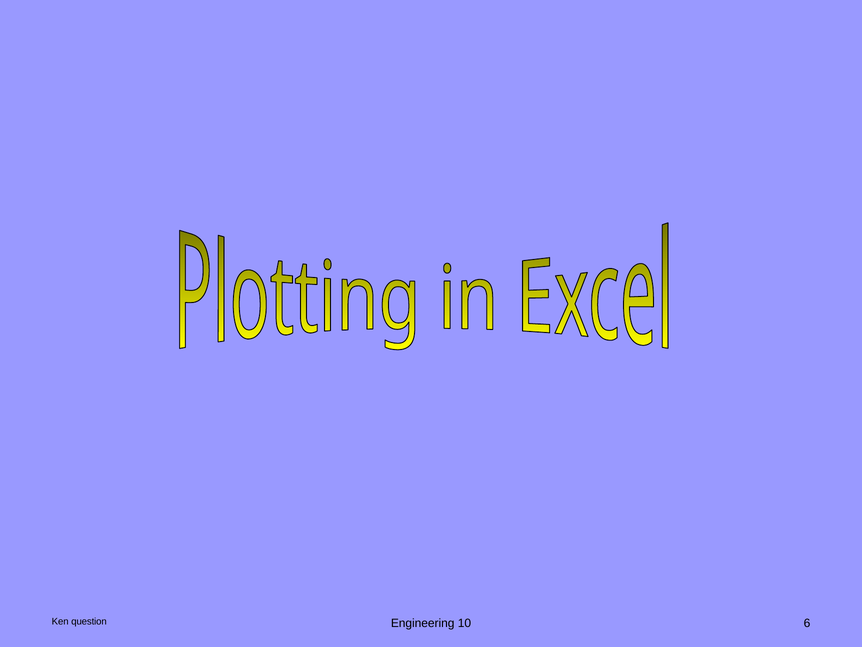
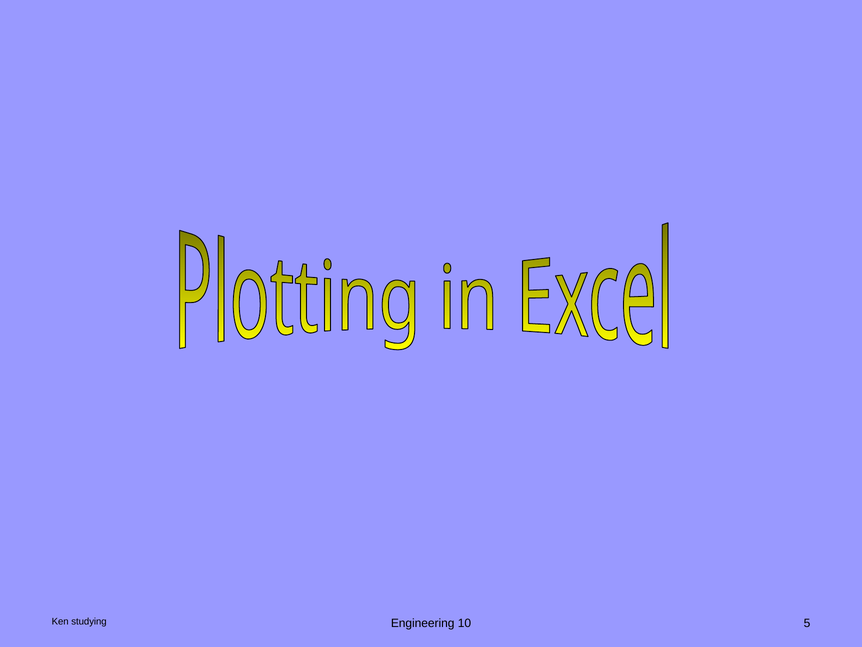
question: question -> studying
6: 6 -> 5
